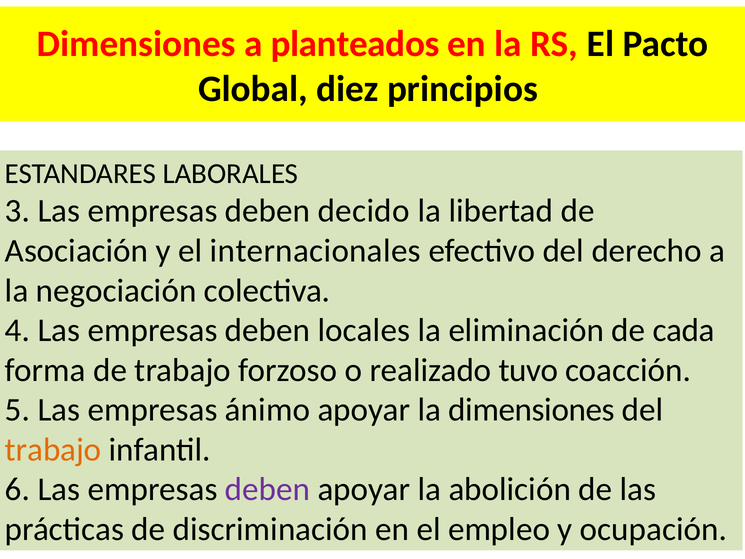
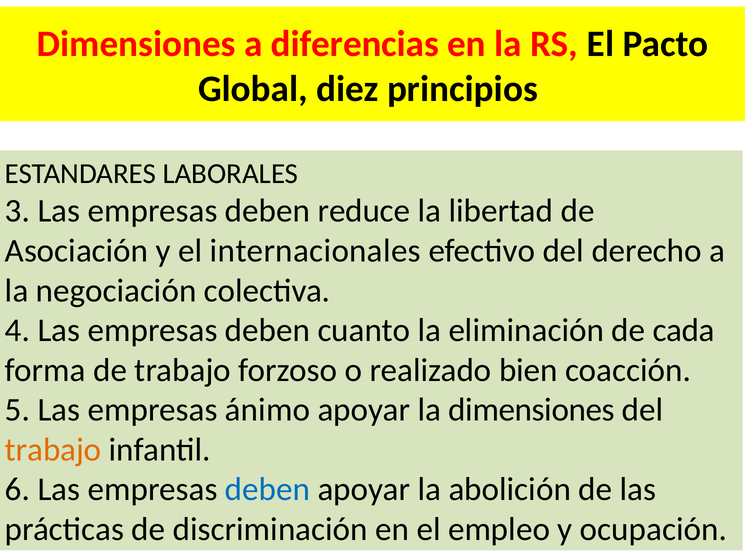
planteados: planteados -> diferencias
decido: decido -> reduce
locales: locales -> cuanto
tuvo: tuvo -> bien
deben at (268, 489) colour: purple -> blue
